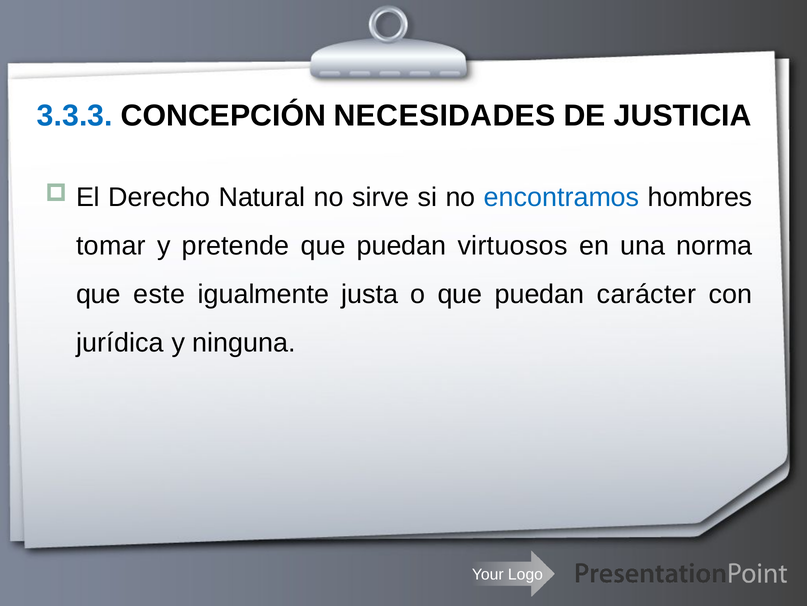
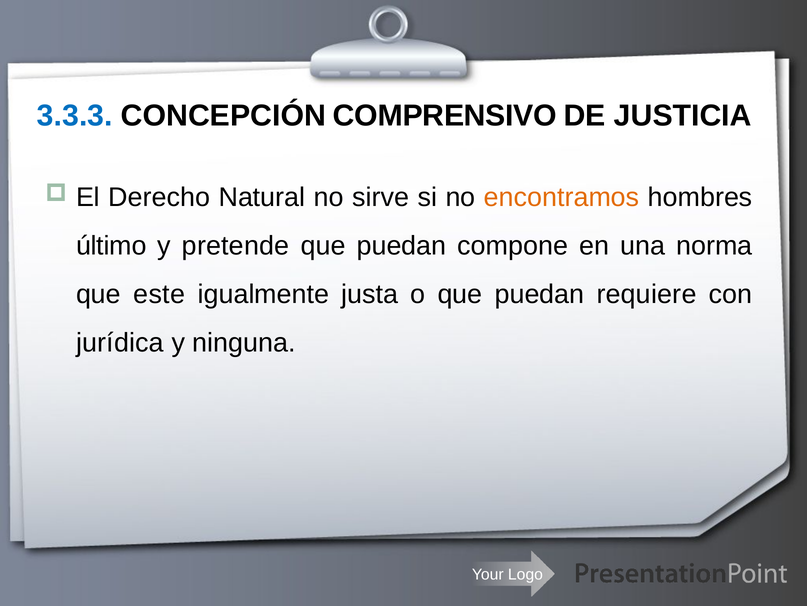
NECESIDADES: NECESIDADES -> COMPRENSIVO
encontramos colour: blue -> orange
tomar: tomar -> último
virtuosos: virtuosos -> compone
carácter: carácter -> requiere
